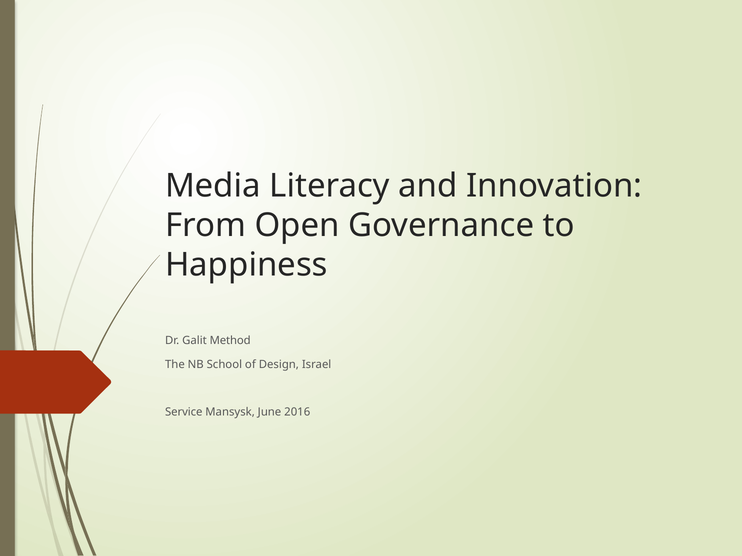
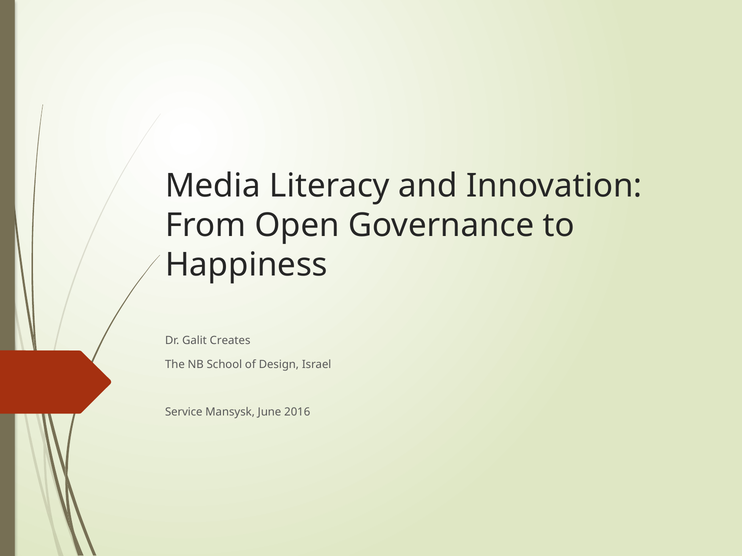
Method: Method -> Creates
